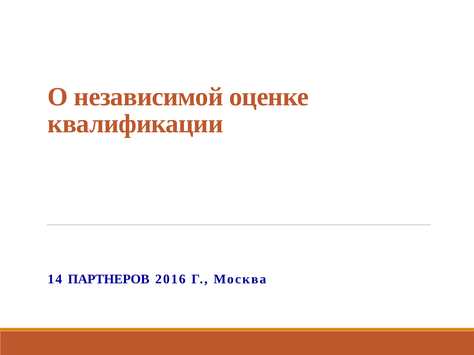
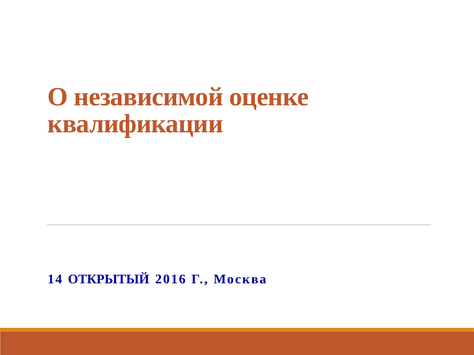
ПАРТНЕРОВ: ПАРТНЕРОВ -> ОТКРЫТЫЙ
